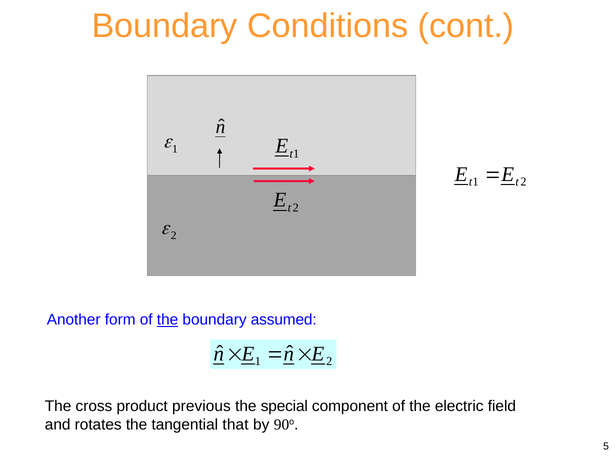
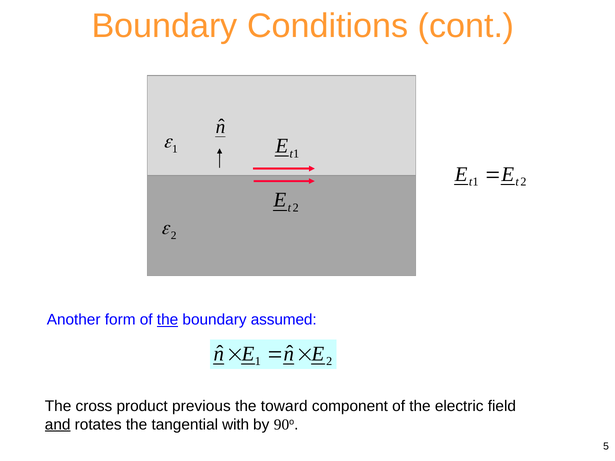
special: special -> toward
and underline: none -> present
that: that -> with
